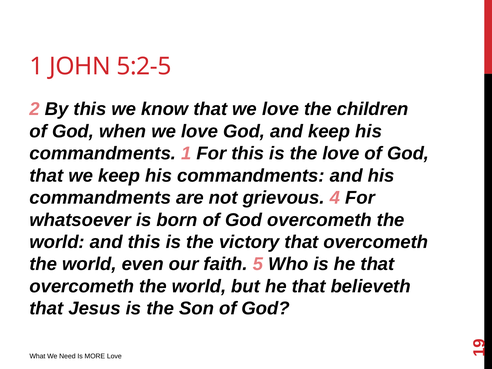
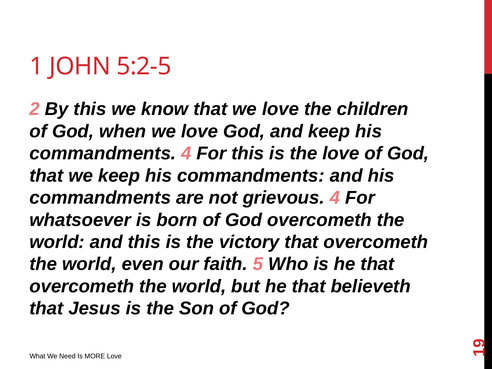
commandments 1: 1 -> 4
